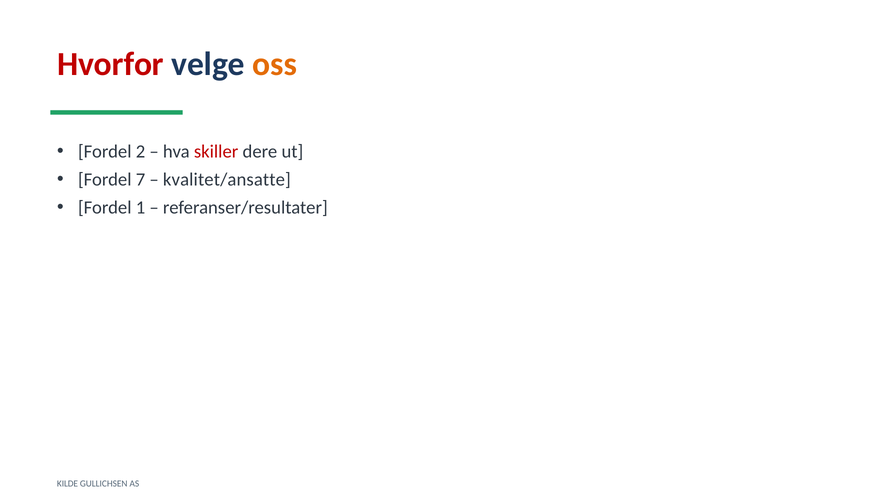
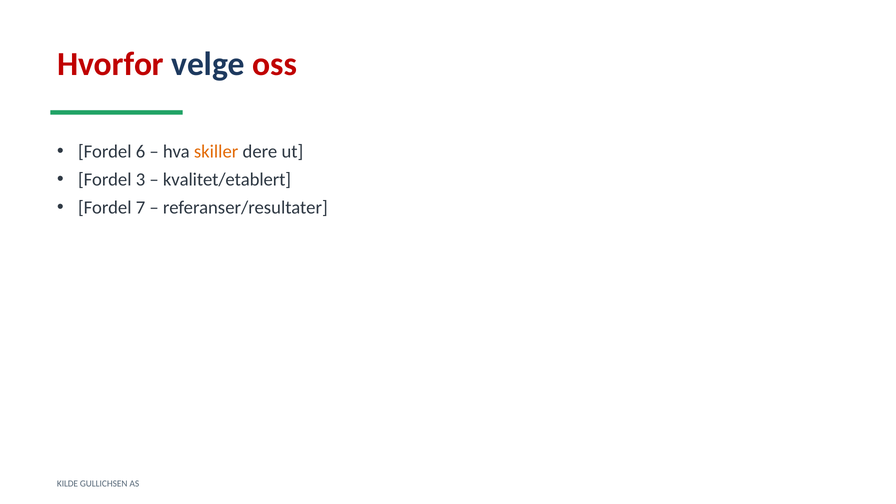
oss colour: orange -> red
2: 2 -> 6
skiller colour: red -> orange
7: 7 -> 3
kvalitet/ansatte: kvalitet/ansatte -> kvalitet/etablert
1: 1 -> 7
